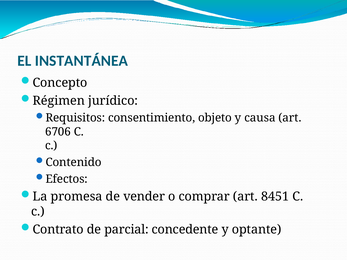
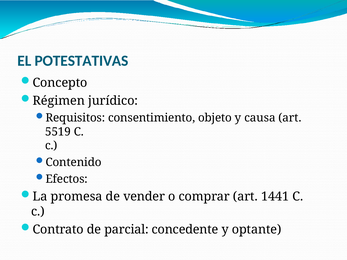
INSTANTÁNEA: INSTANTÁNEA -> POTESTATIVAS
6706: 6706 -> 5519
8451: 8451 -> 1441
